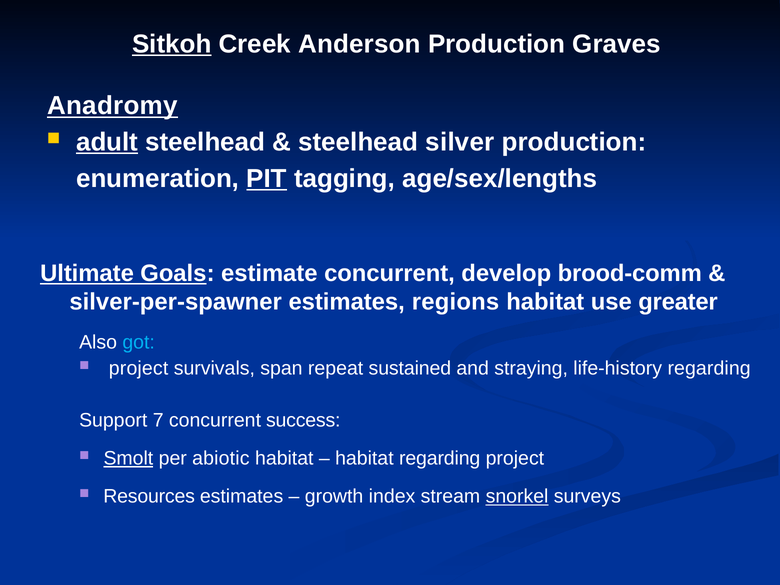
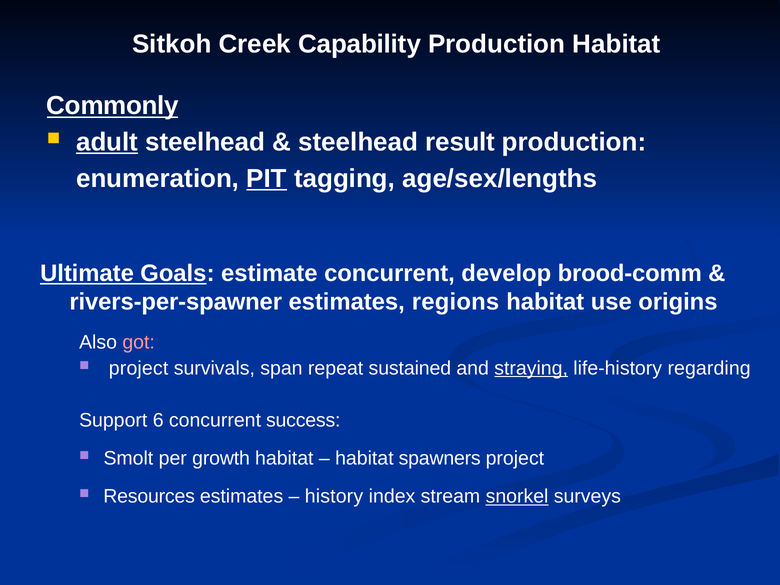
Sitkoh underline: present -> none
Anderson: Anderson -> Capability
Production Graves: Graves -> Habitat
Anadromy: Anadromy -> Commonly
silver: silver -> result
silver-per-spawner: silver-per-spawner -> rivers-per-spawner
greater: greater -> origins
got colour: light blue -> pink
straying underline: none -> present
7: 7 -> 6
Smolt underline: present -> none
abiotic: abiotic -> growth
habitat regarding: regarding -> spawners
growth: growth -> history
